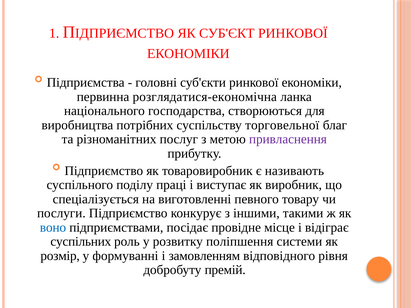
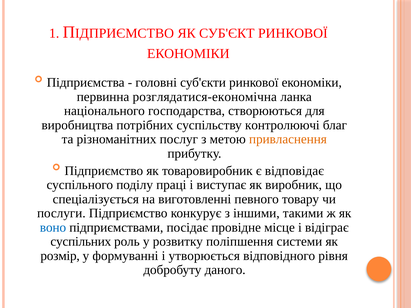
торговельної: торговельної -> контролюючі
привласнення colour: purple -> orange
називають: називають -> відповідає
замовленням: замовленням -> утворюється
премій: премій -> даного
